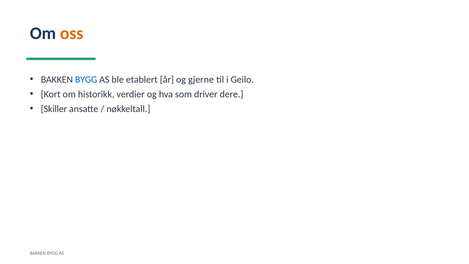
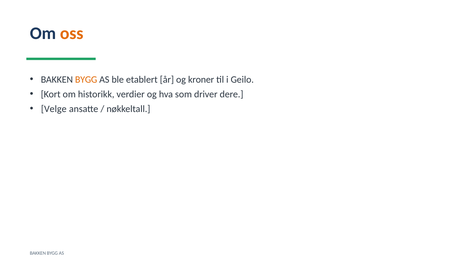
BYGG at (86, 79) colour: blue -> orange
gjerne: gjerne -> kroner
Skiller: Skiller -> Velge
